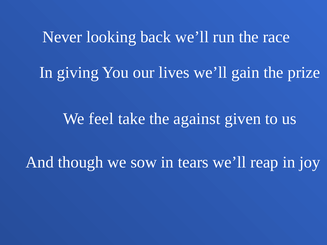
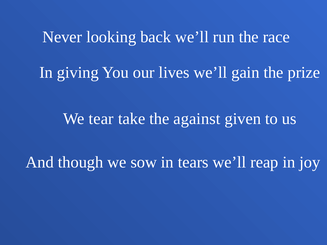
feel: feel -> tear
